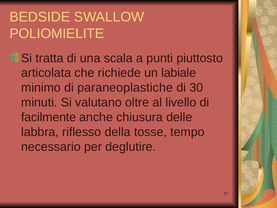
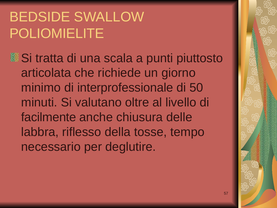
labiale: labiale -> giorno
paraneoplastiche: paraneoplastiche -> interprofessionale
30: 30 -> 50
